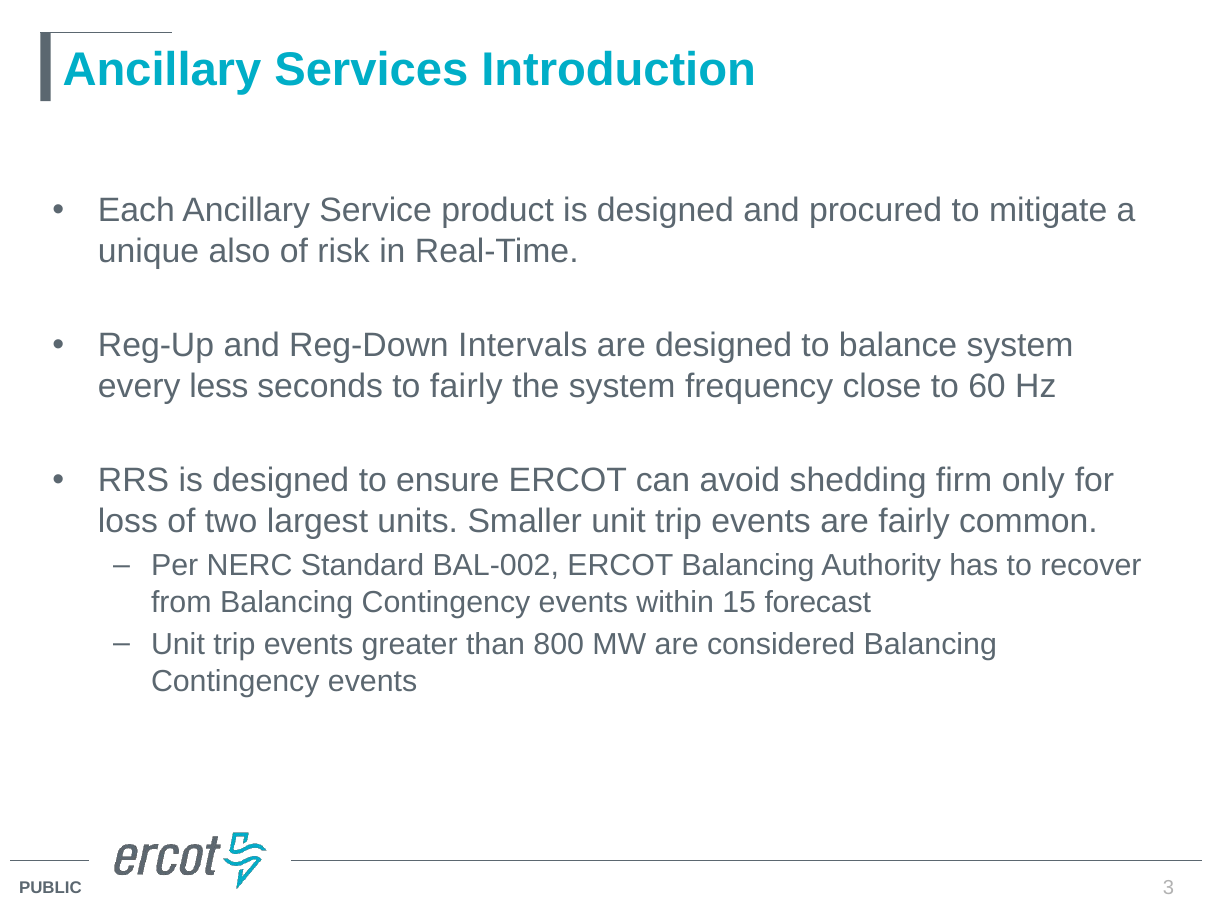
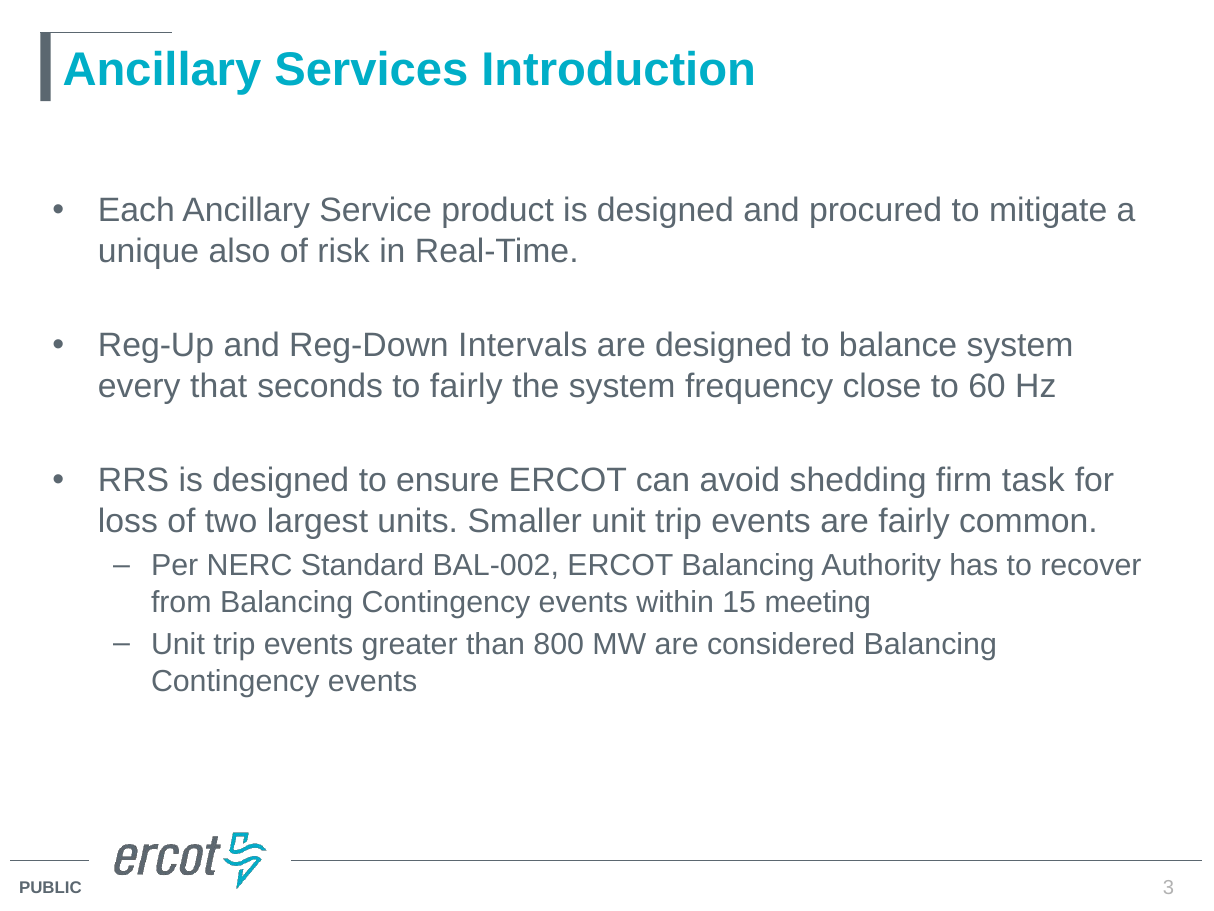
less: less -> that
only: only -> task
forecast: forecast -> meeting
